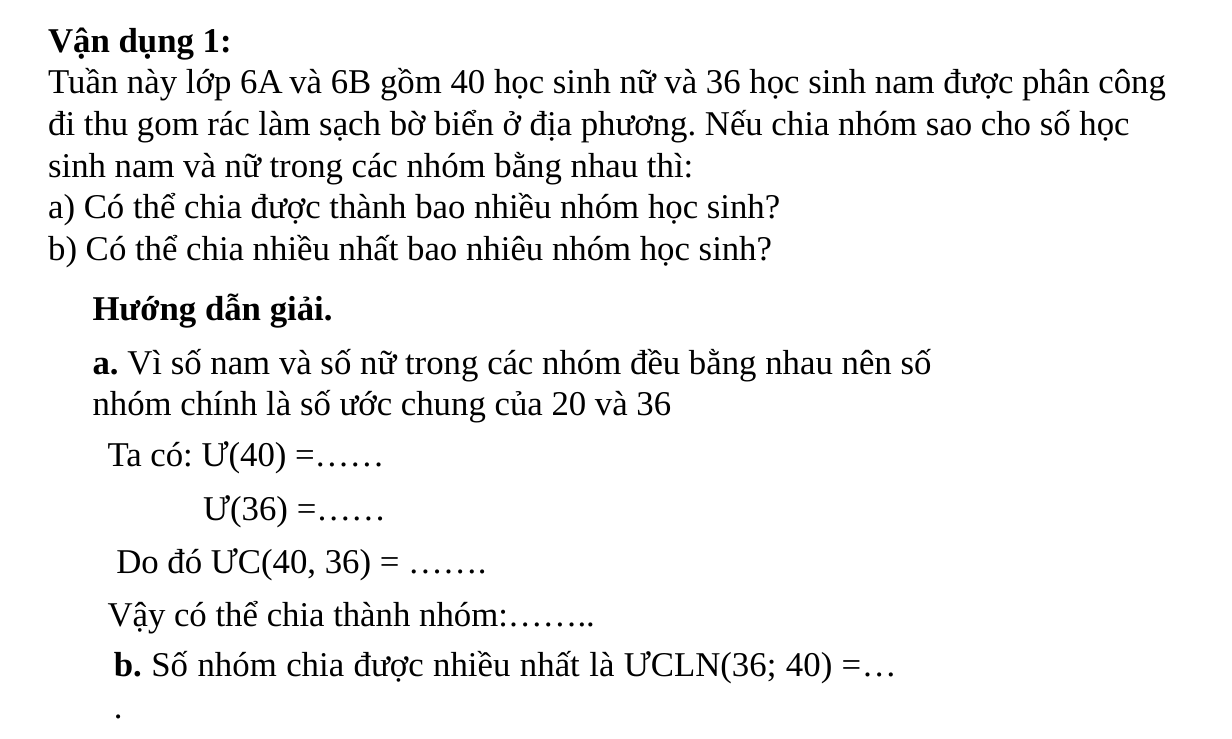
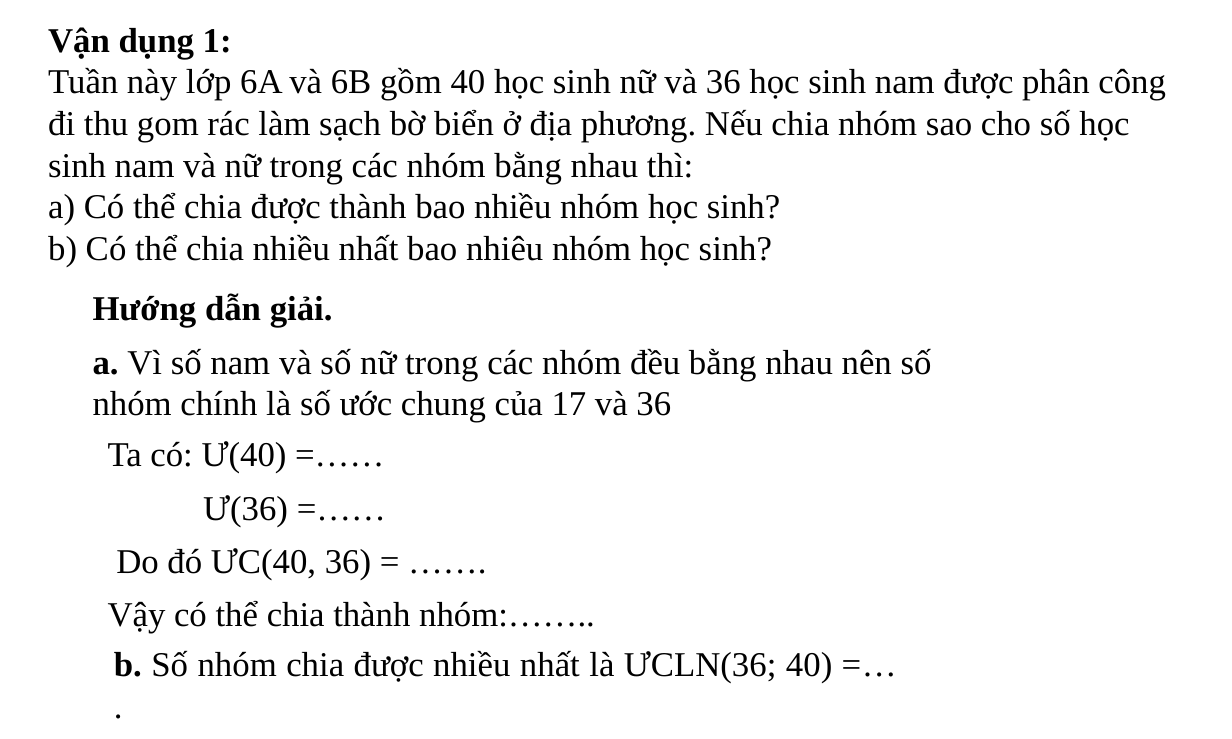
20: 20 -> 17
